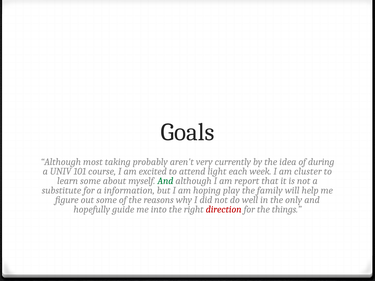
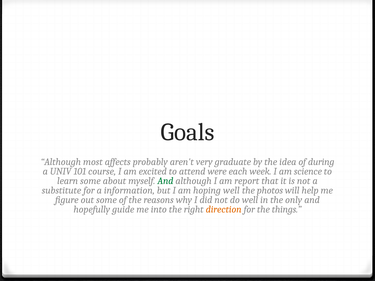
taking: taking -> affects
currently: currently -> graduate
light: light -> were
cluster: cluster -> science
hoping play: play -> well
family: family -> photos
direction colour: red -> orange
